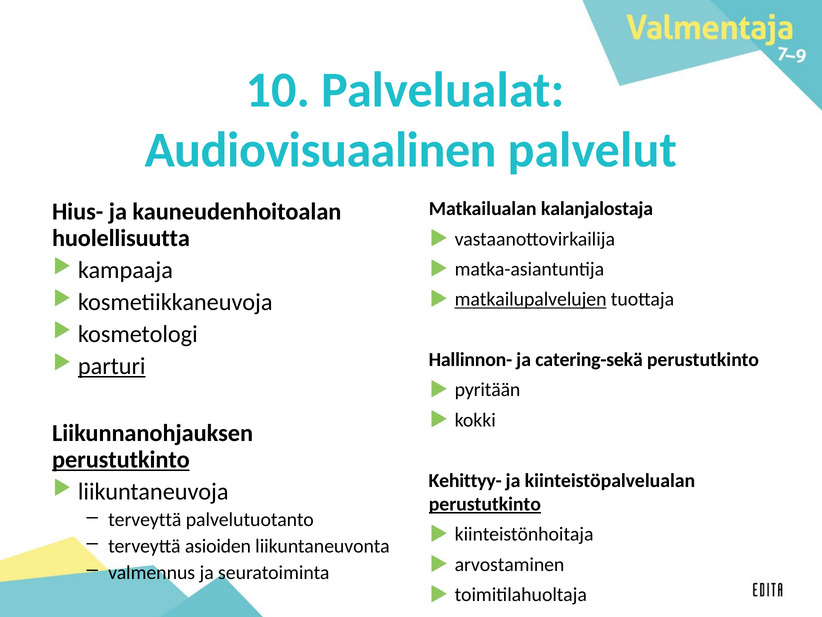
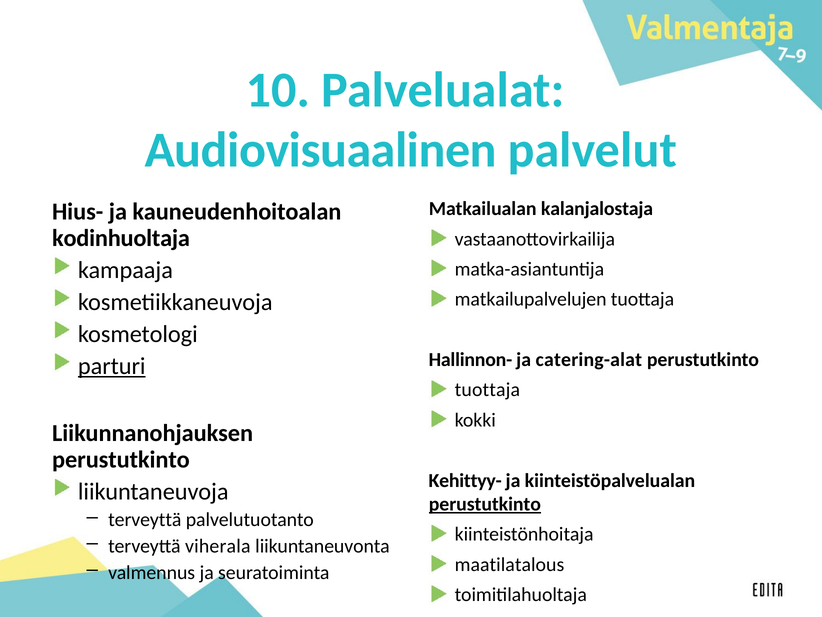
huolellisuutta: huolellisuutta -> kodinhuoltaja
matkailupalvelujen underline: present -> none
catering-sekä: catering-sekä -> catering-alat
pyritään at (488, 390): pyritään -> tuottaja
perustutkinto at (121, 459) underline: present -> none
asioiden: asioiden -> viherala
arvostaminen: arvostaminen -> maatilatalous
